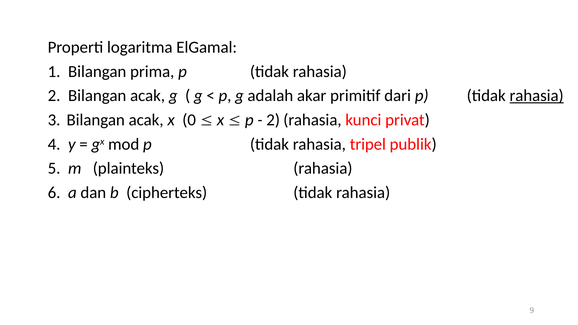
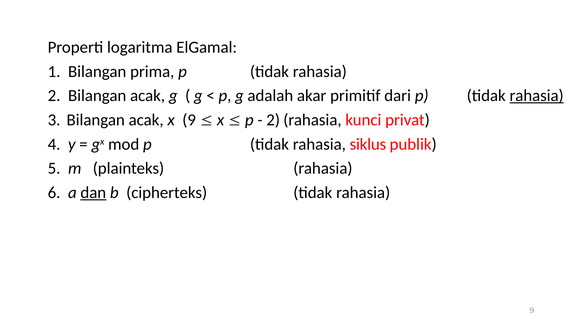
x 0: 0 -> 9
tripel: tripel -> siklus
dan underline: none -> present
